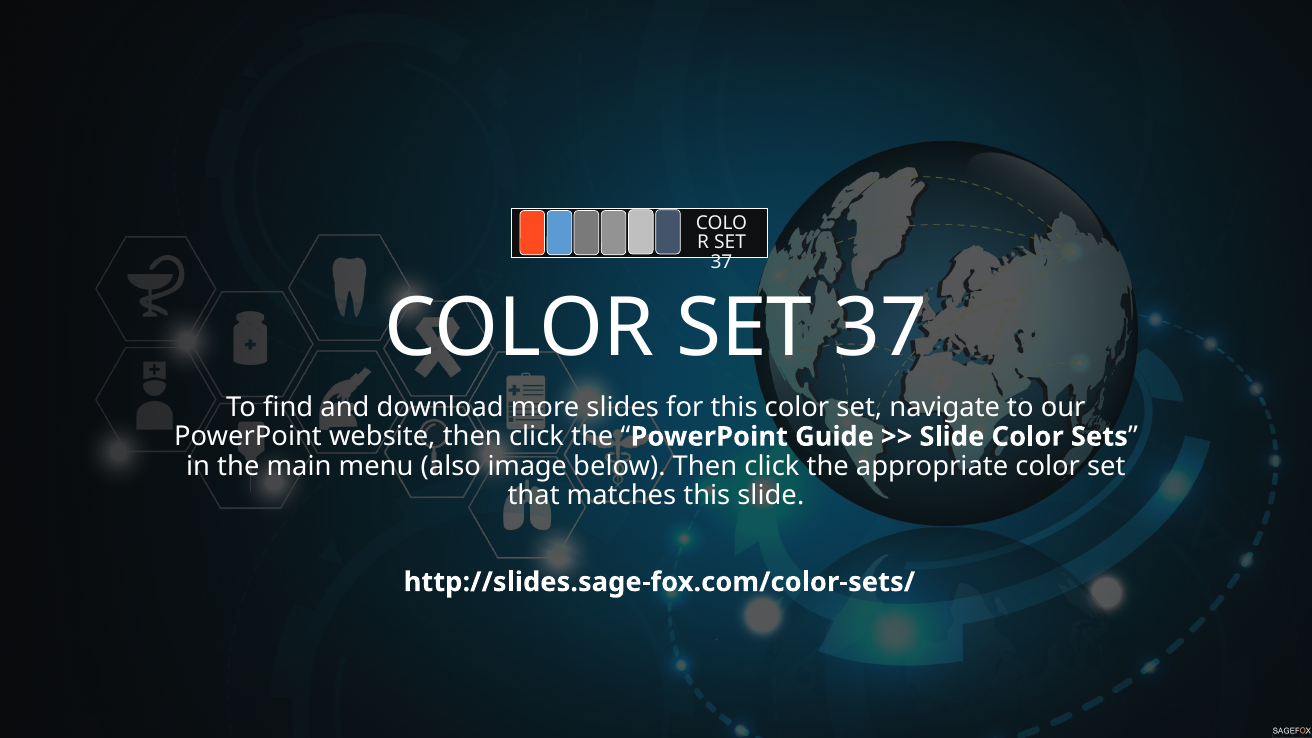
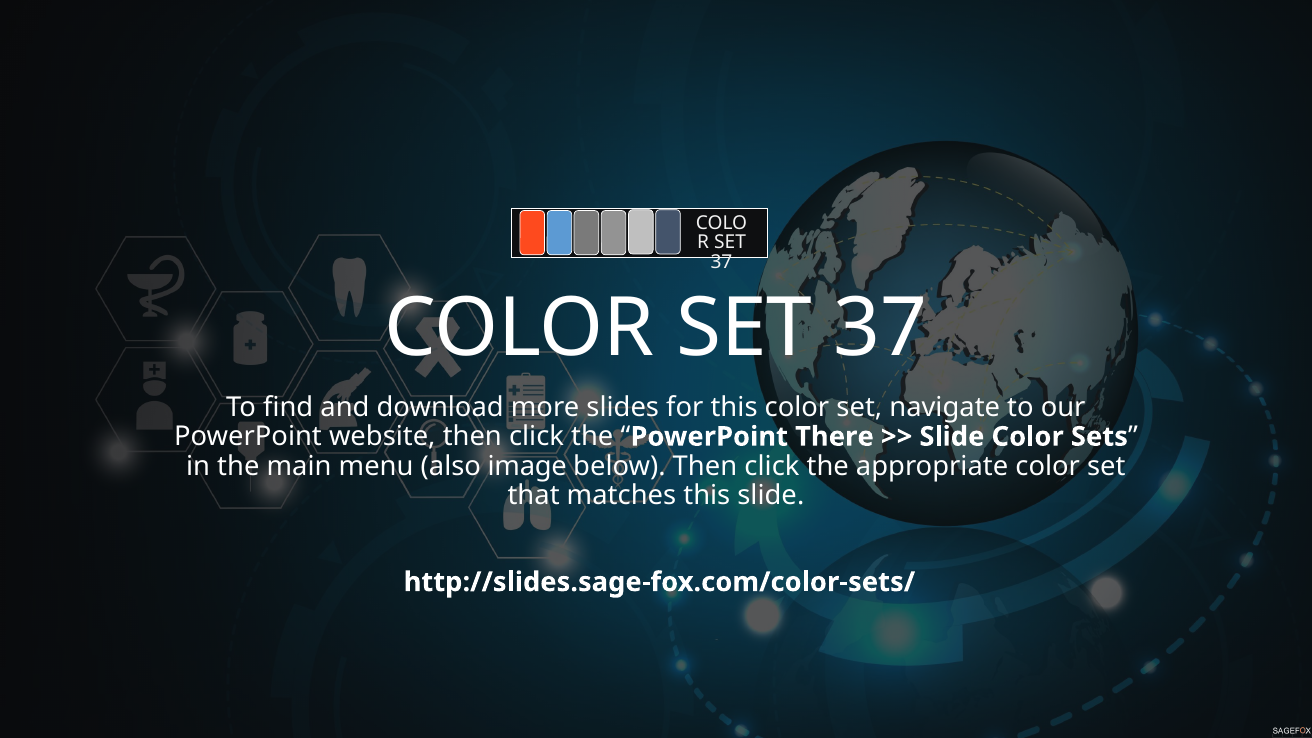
Guide: Guide -> There
